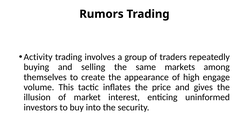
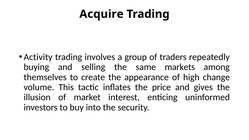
Rumors: Rumors -> Acquire
engage: engage -> change
